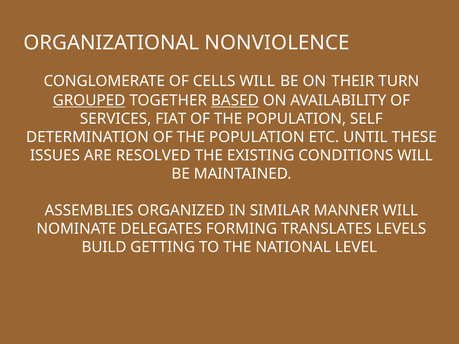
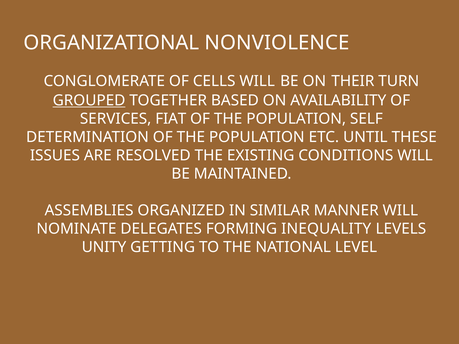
BASED underline: present -> none
TRANSLATES: TRANSLATES -> INEQUALITY
BUILD: BUILD -> UNITY
